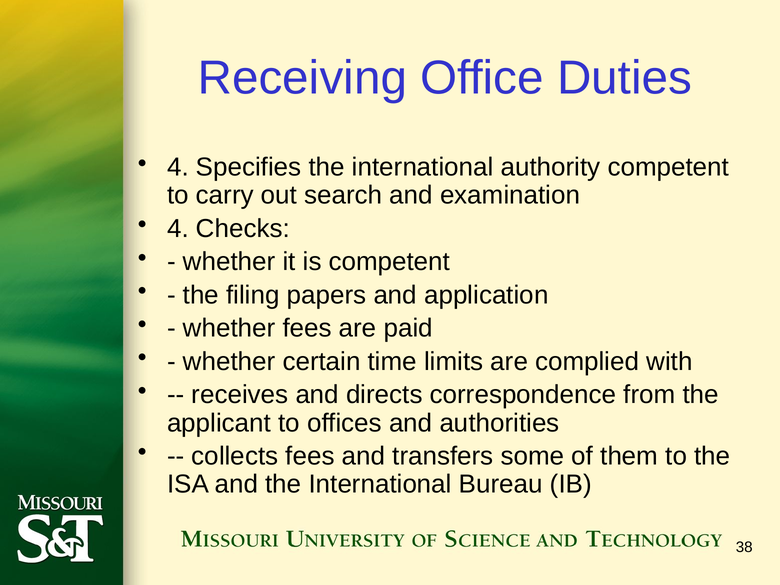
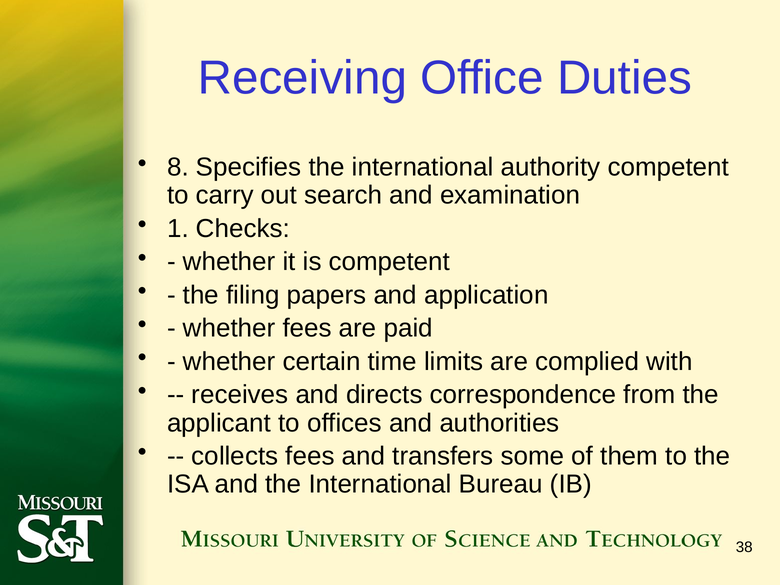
4 at (178, 167): 4 -> 8
4 at (178, 229): 4 -> 1
